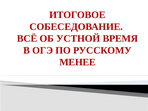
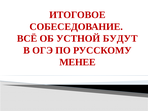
ВРЕМЯ: ВРЕМЯ -> БУДУТ
